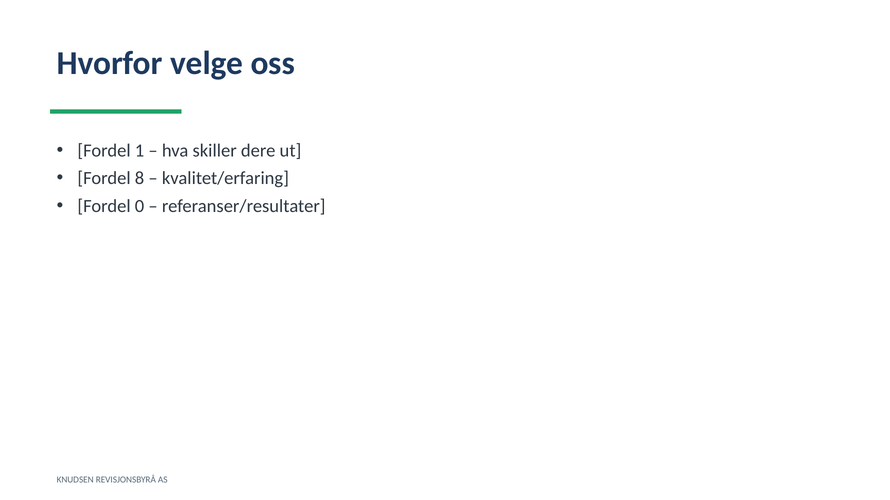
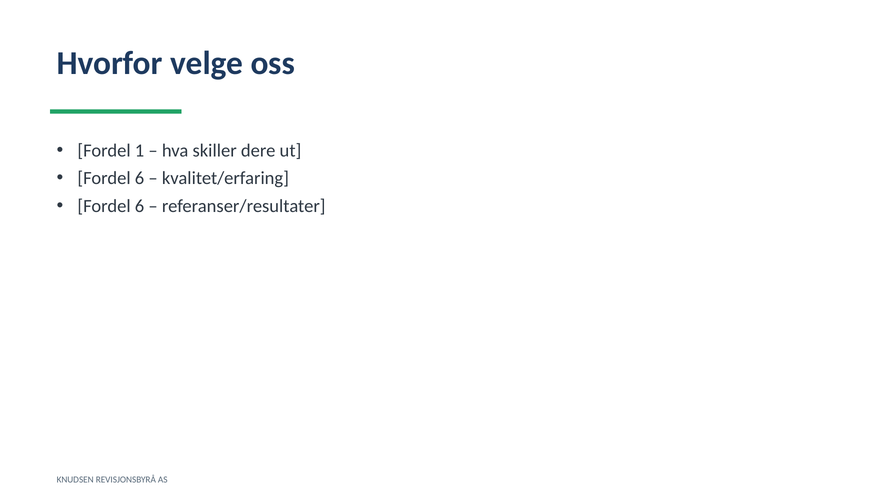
8 at (140, 179): 8 -> 6
0 at (140, 206): 0 -> 6
